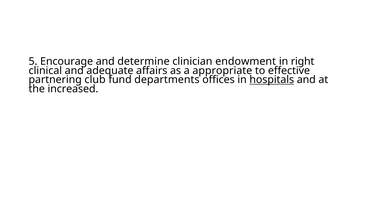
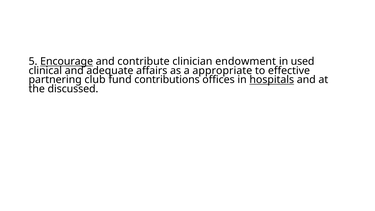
Encourage underline: none -> present
determine: determine -> contribute
right: right -> used
departments: departments -> contributions
increased: increased -> discussed
